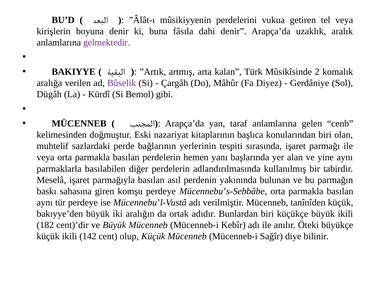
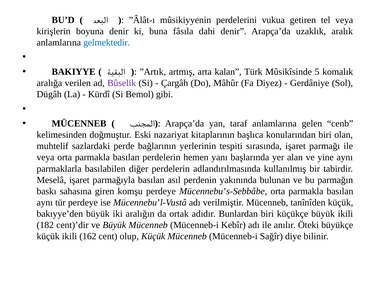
gelmektedir colour: purple -> blue
2: 2 -> 5
142: 142 -> 162
